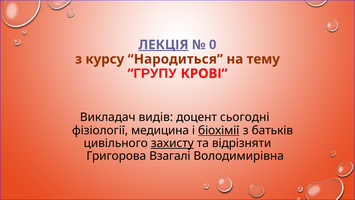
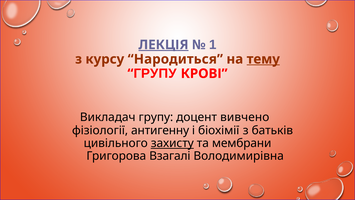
0: 0 -> 1
тему underline: none -> present
Викладач видів: видів -> групу
сьогодні: сьогодні -> вивчено
медицина: медицина -> антигенну
біохімії underline: present -> none
відрізняти: відрізняти -> мембрани
